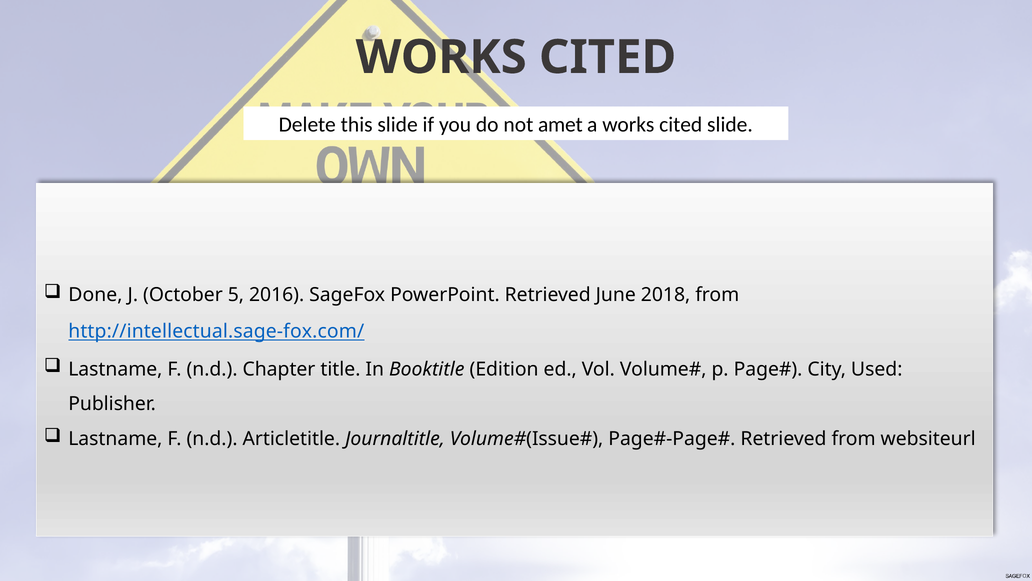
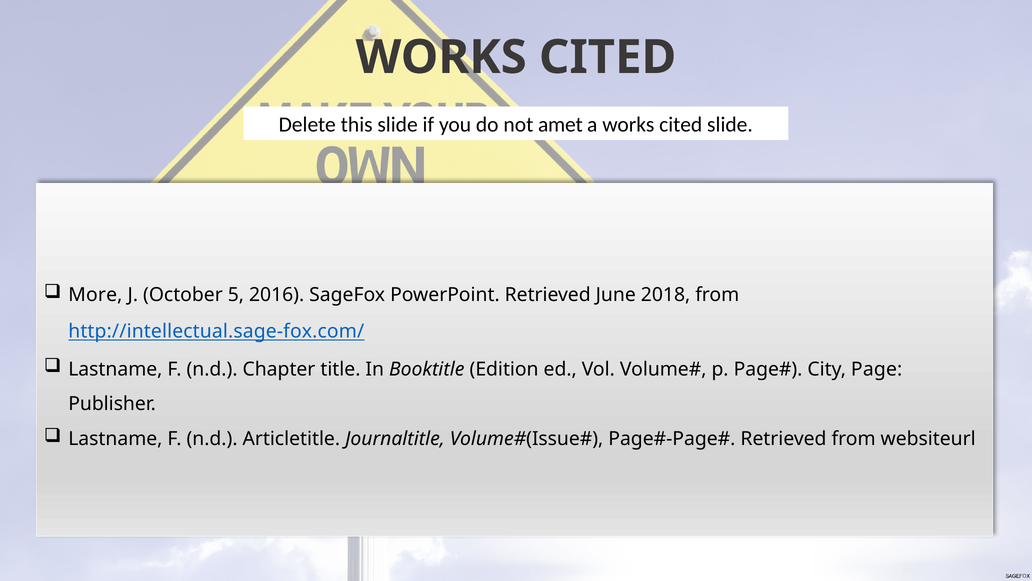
Done: Done -> More
Used: Used -> Page
